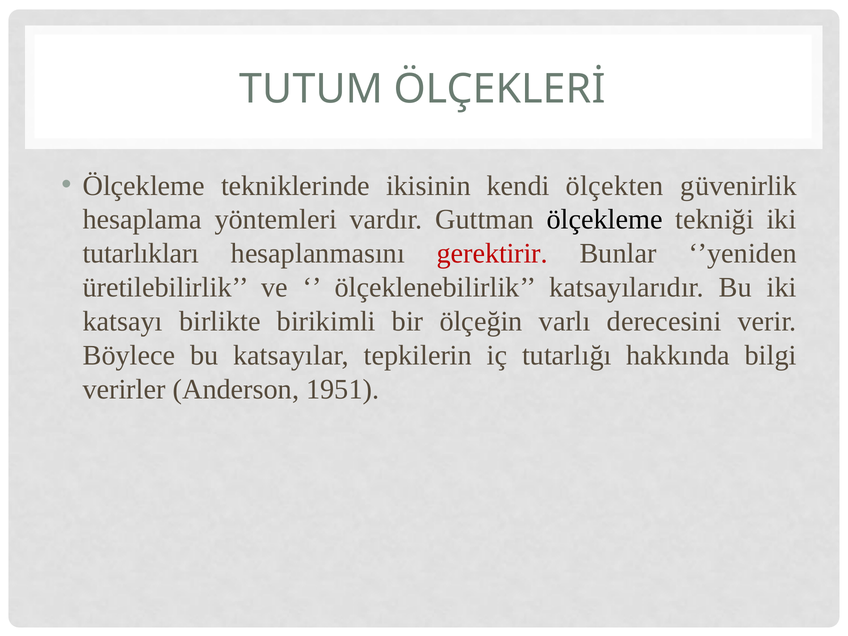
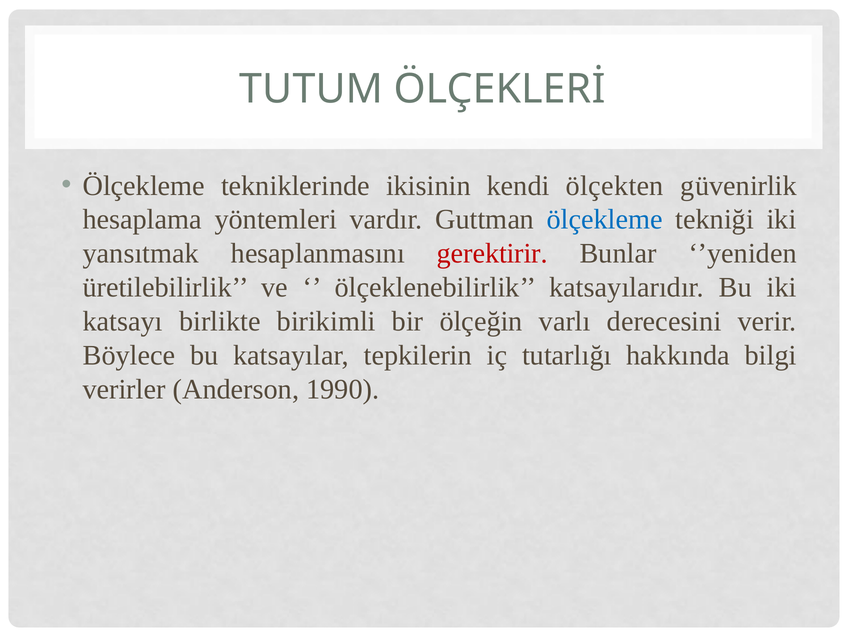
ölçekleme at (605, 220) colour: black -> blue
tutarlıkları: tutarlıkları -> yansıtmak
1951: 1951 -> 1990
